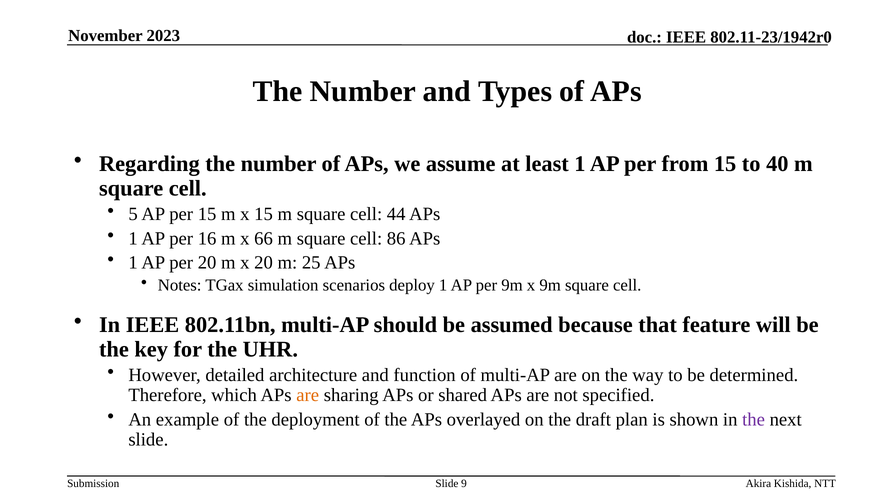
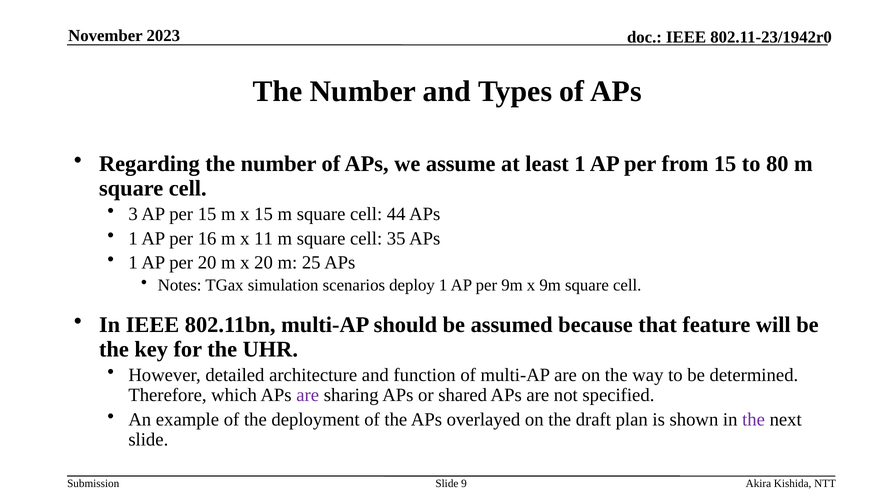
40: 40 -> 80
5: 5 -> 3
66: 66 -> 11
86: 86 -> 35
are at (308, 395) colour: orange -> purple
